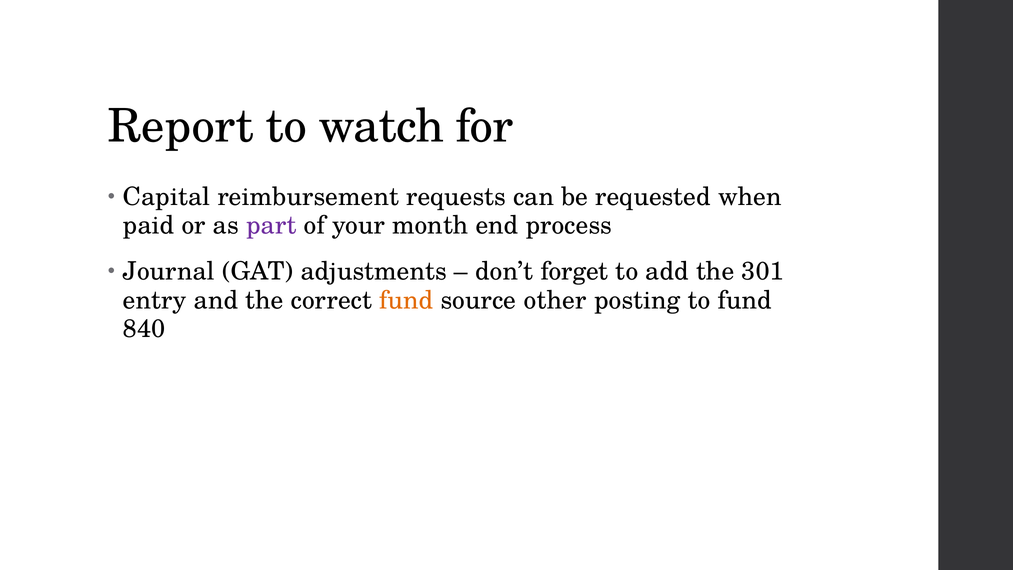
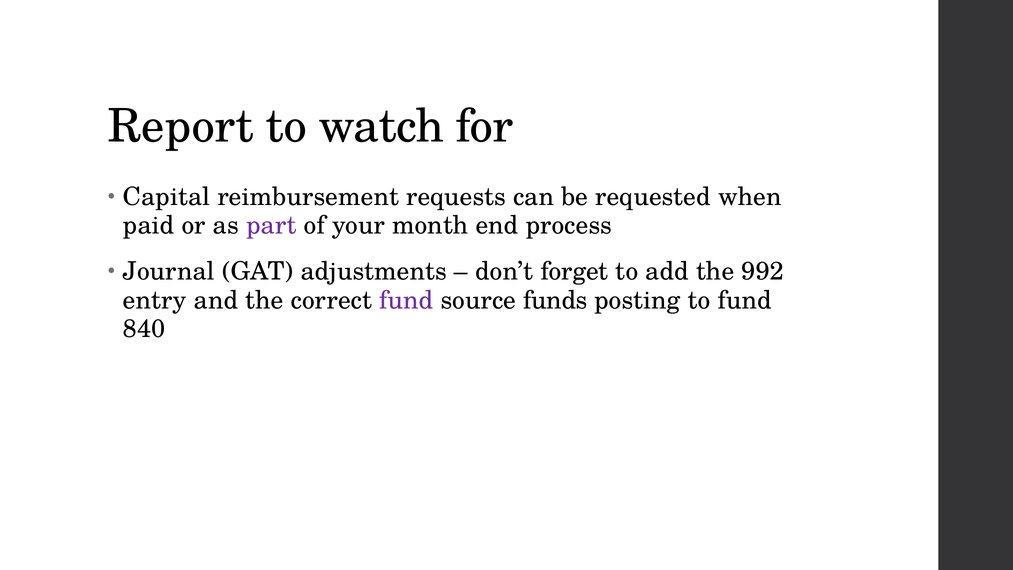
301: 301 -> 992
fund at (406, 300) colour: orange -> purple
other: other -> funds
